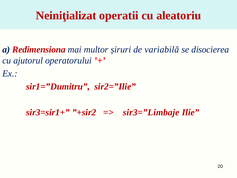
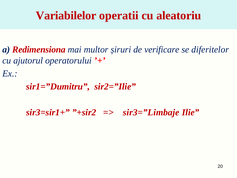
Neiniţializat: Neiniţializat -> Variabilelor
variabilă: variabilă -> verificare
disocierea: disocierea -> diferitelor
